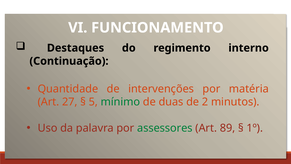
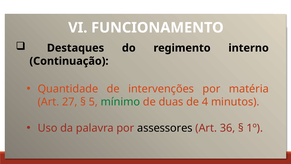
2: 2 -> 4
assessores colour: green -> black
89: 89 -> 36
